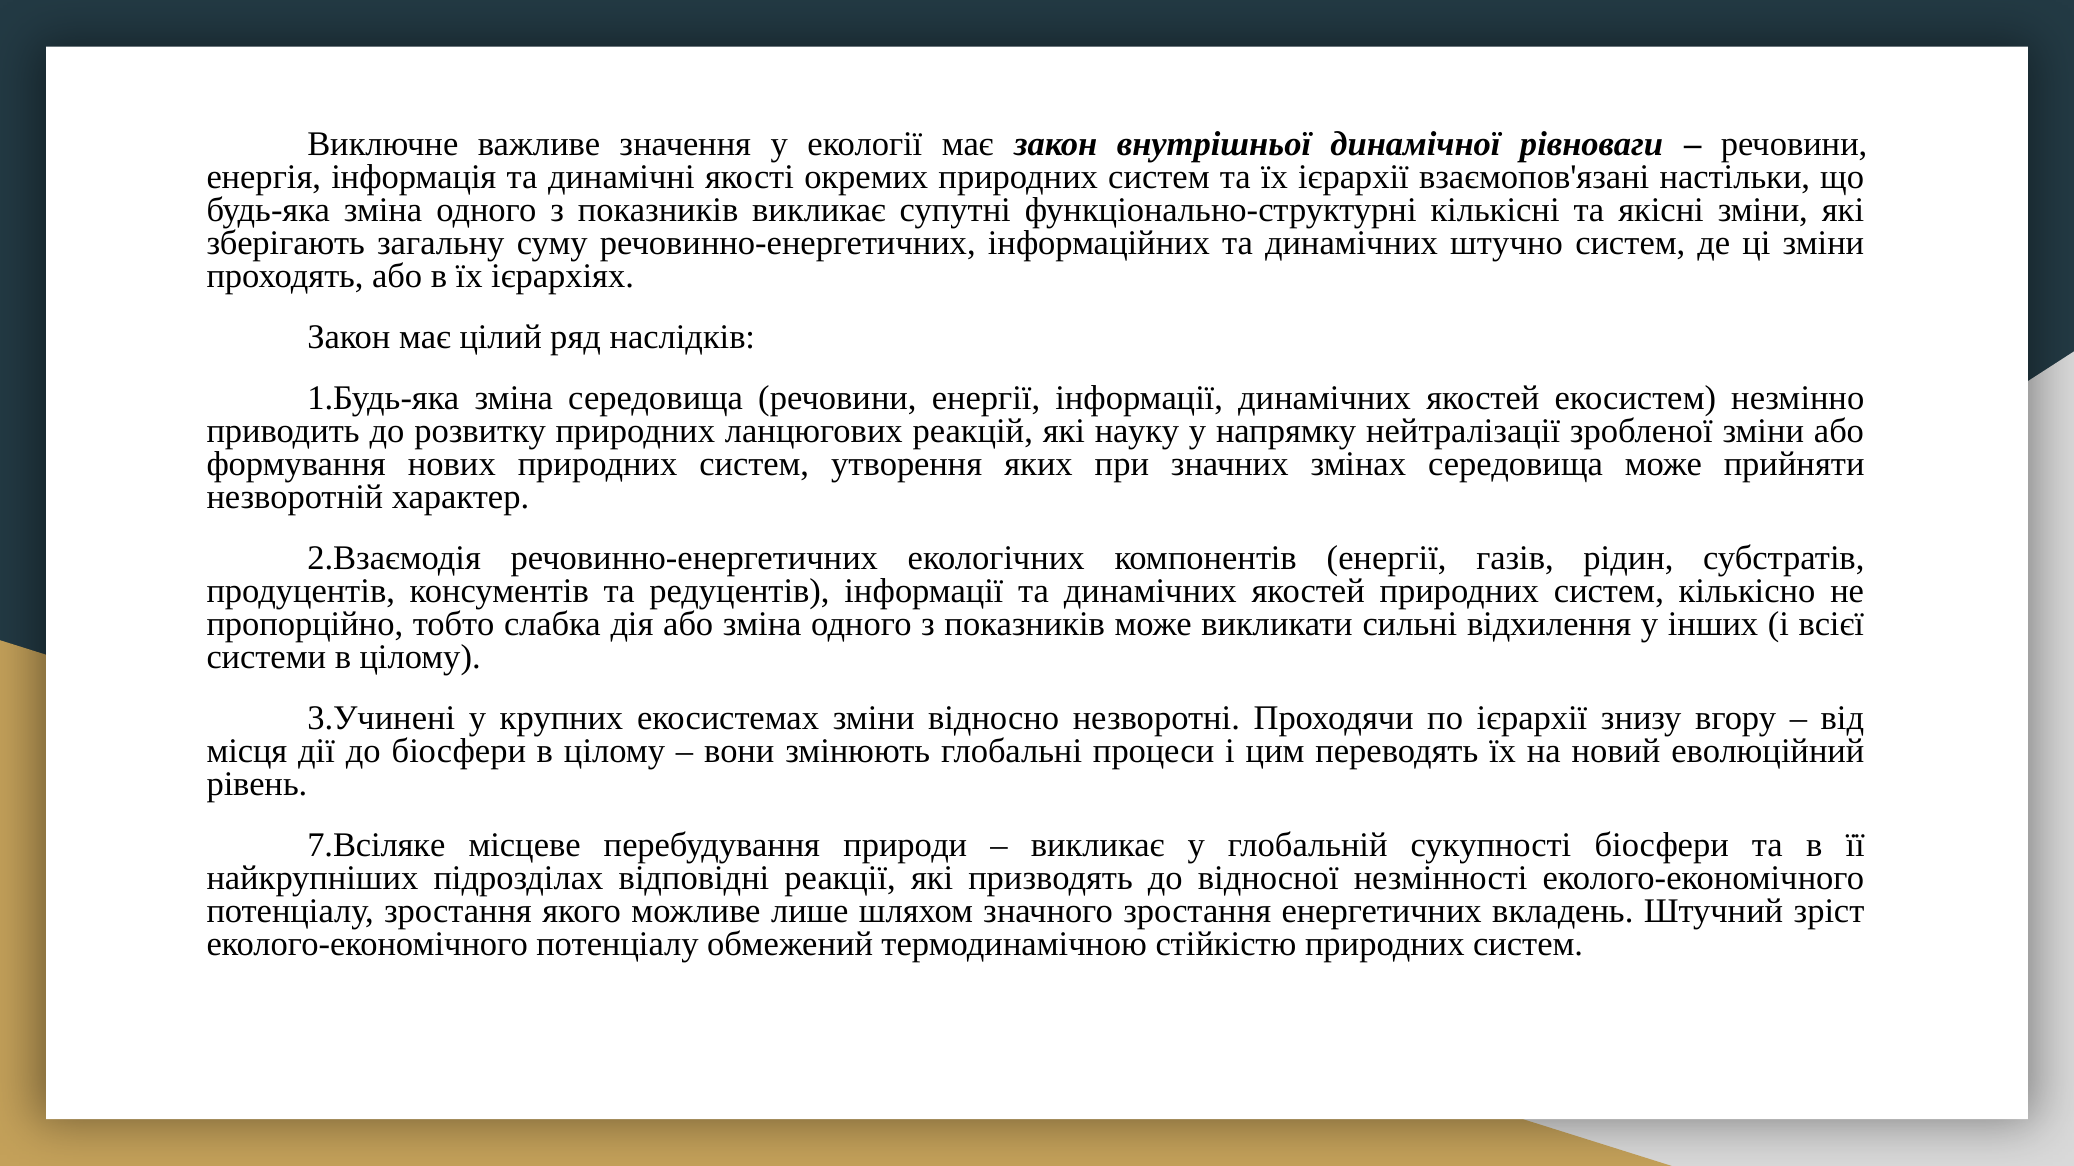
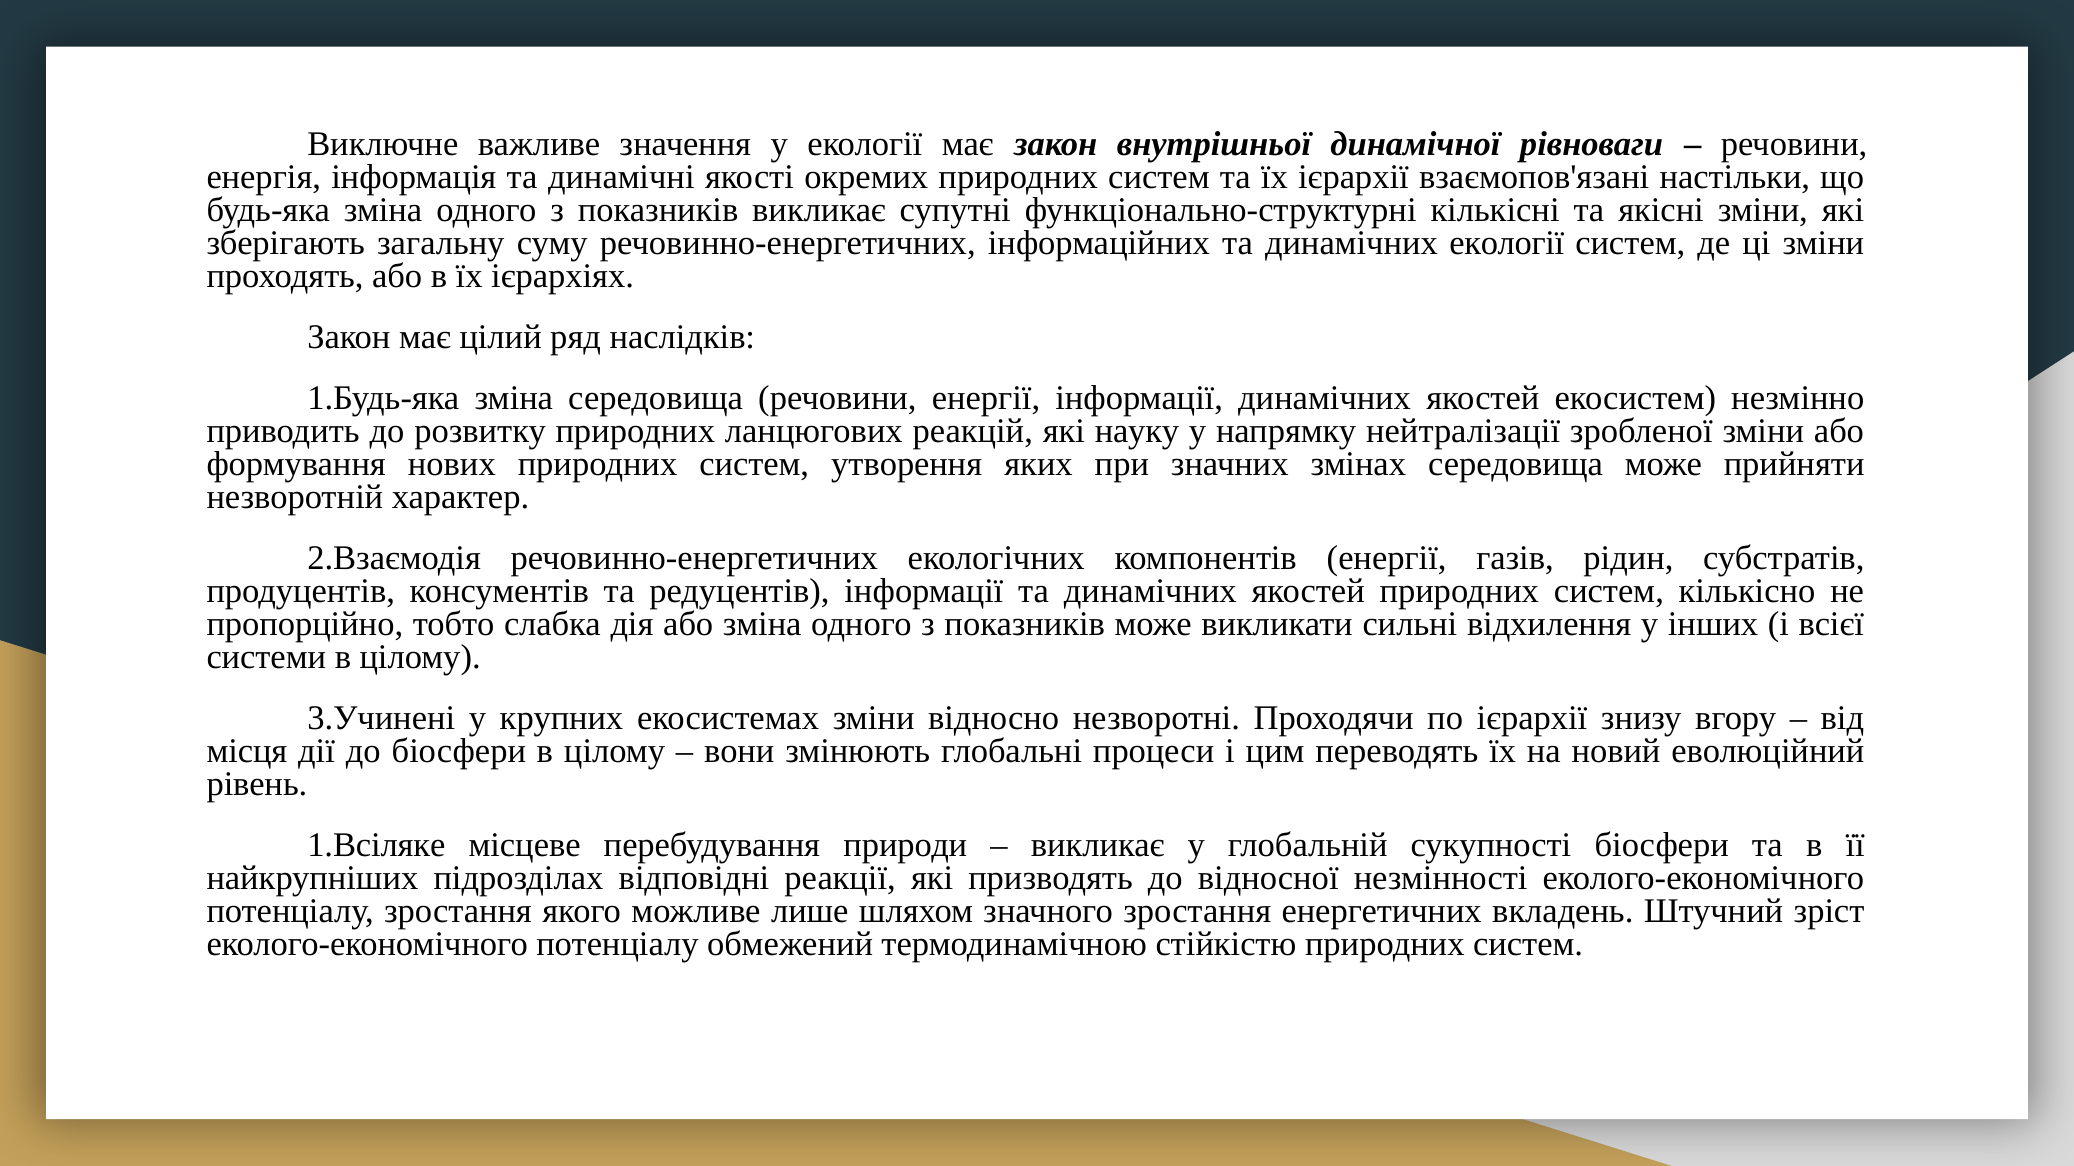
динамічних штучно: штучно -> екології
7.Всіляке: 7.Всіляке -> 1.Всіляке
